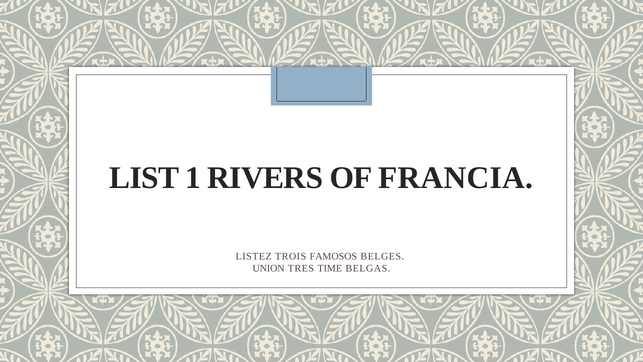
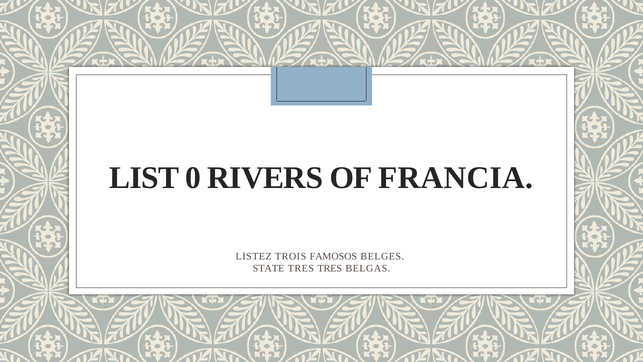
1: 1 -> 0
UNION: UNION -> STATE
TRES TIME: TIME -> TRES
